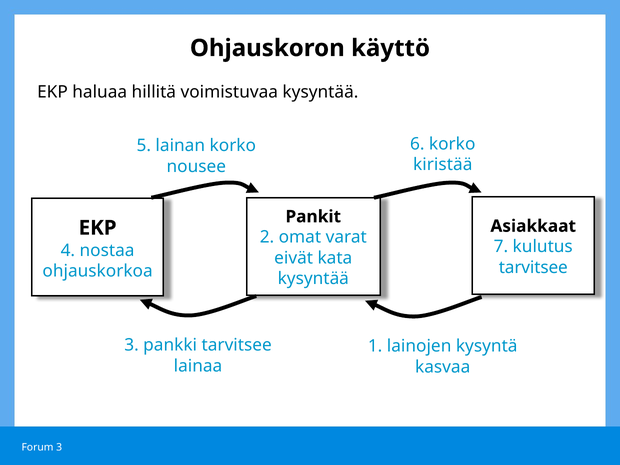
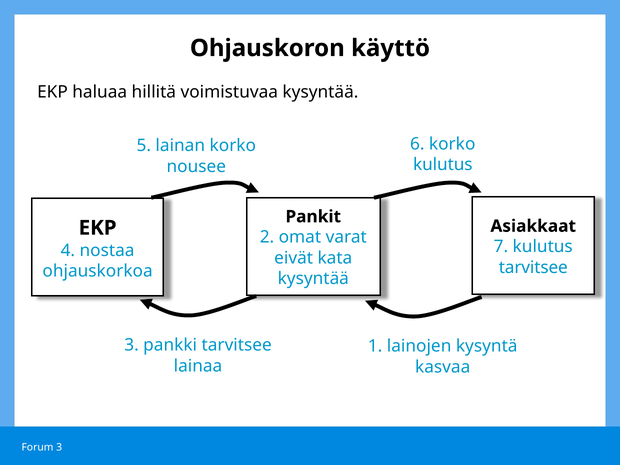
kiristää at (443, 165): kiristää -> kulutus
